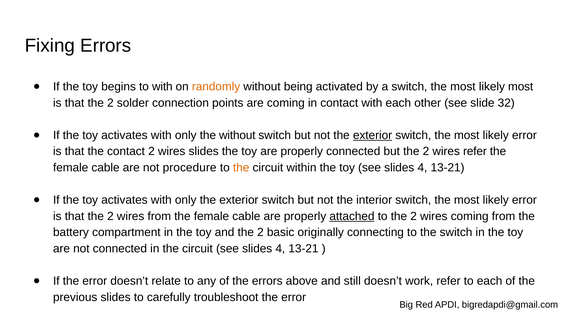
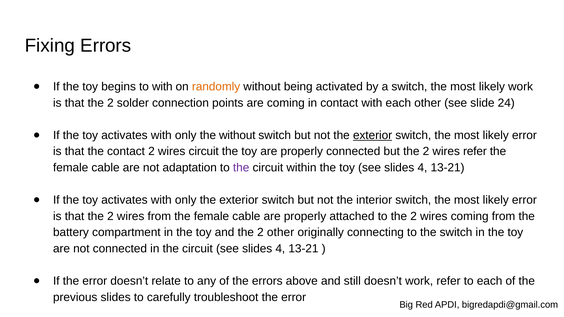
likely most: most -> work
32: 32 -> 24
wires slides: slides -> circuit
procedure: procedure -> adaptation
the at (241, 168) colour: orange -> purple
attached underline: present -> none
2 basic: basic -> other
